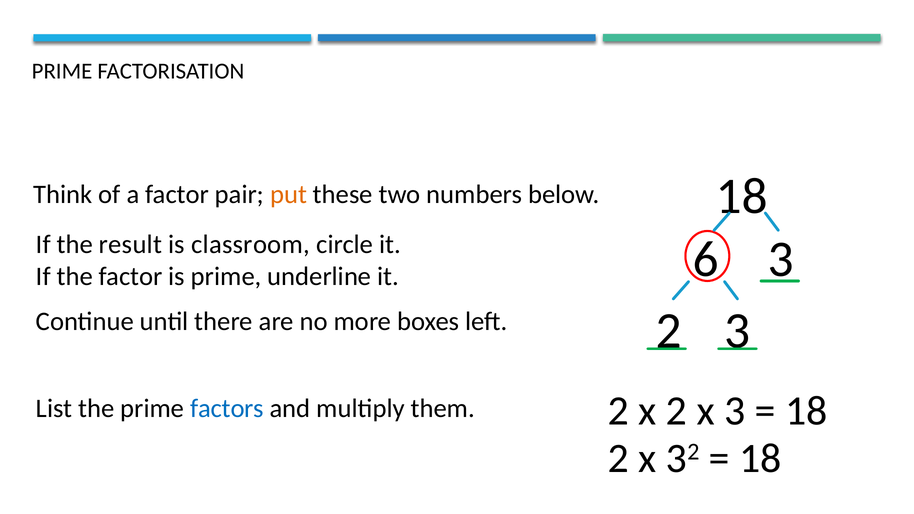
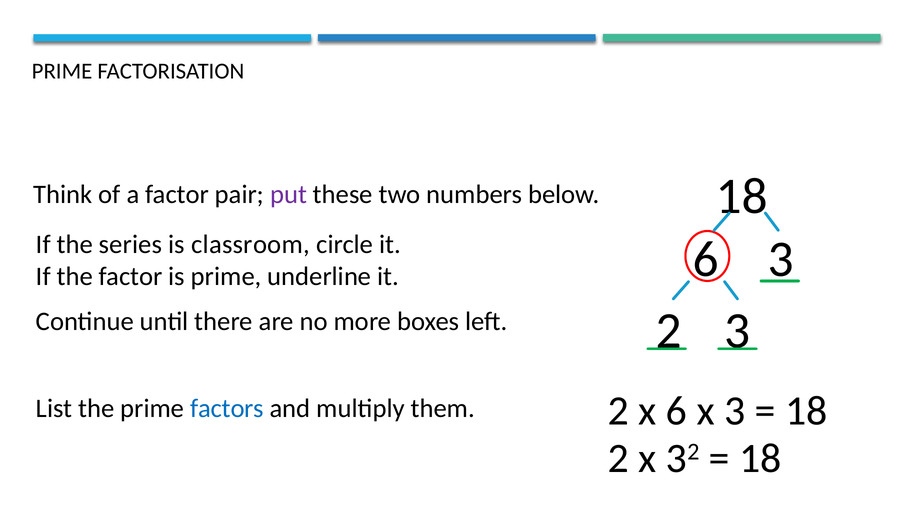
put colour: orange -> purple
result: result -> series
x 2: 2 -> 6
